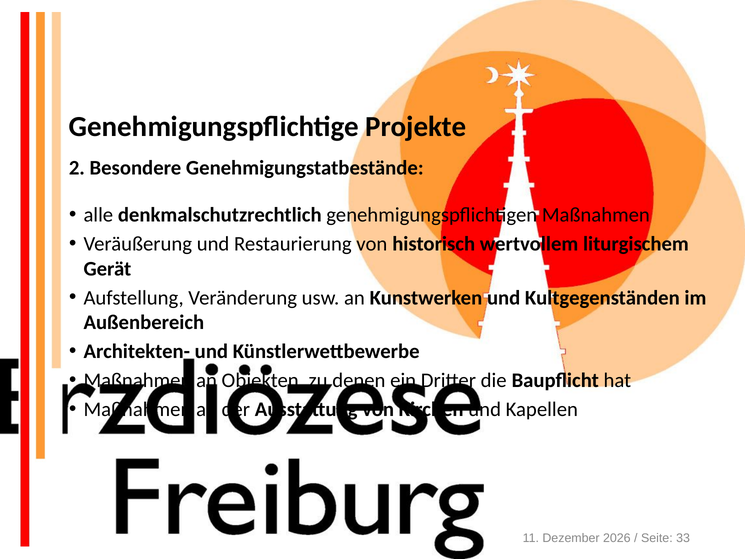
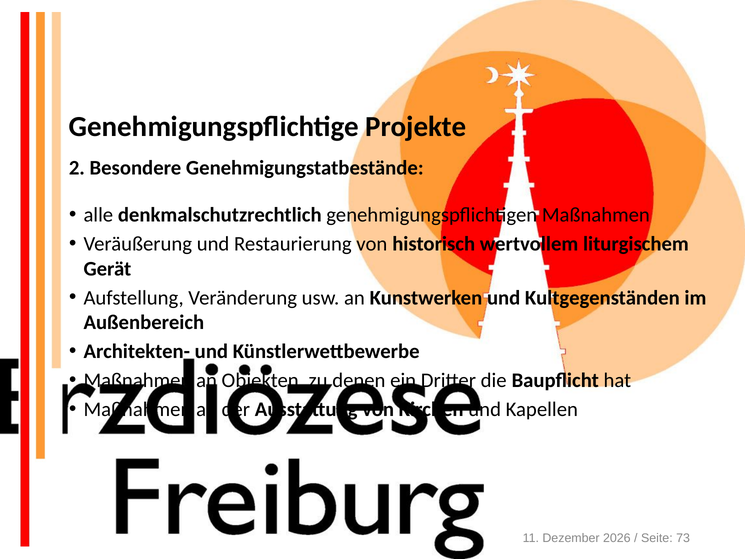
33: 33 -> 73
